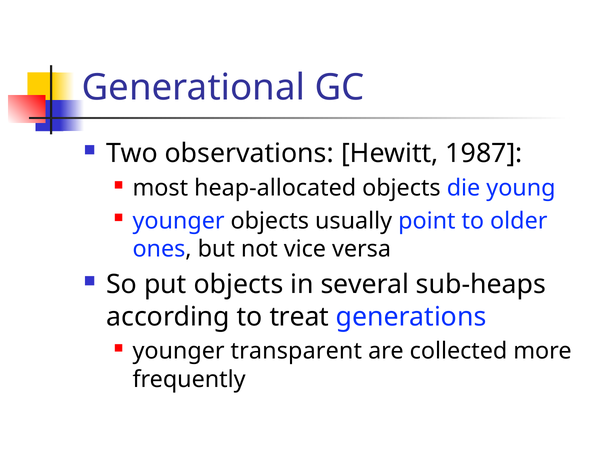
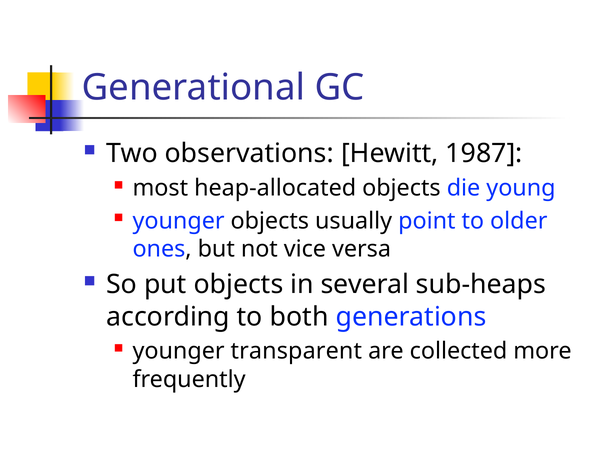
treat: treat -> both
